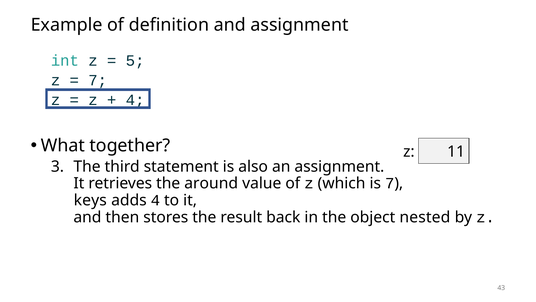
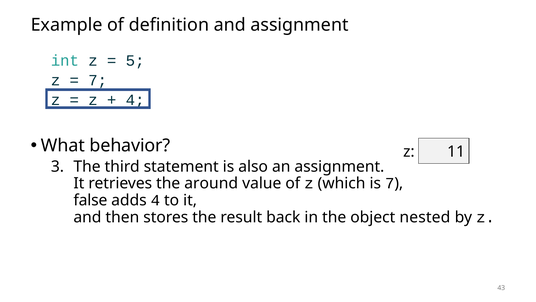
together: together -> behavior
keys: keys -> false
